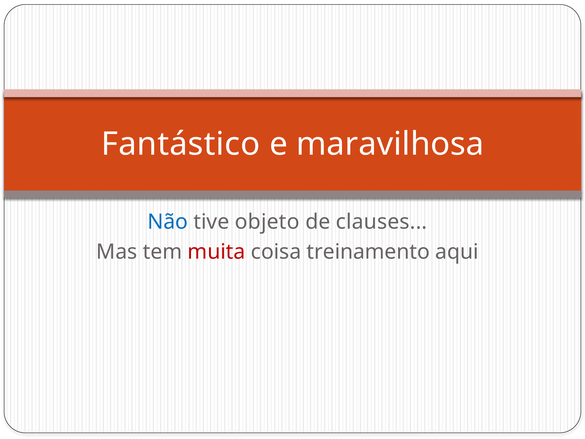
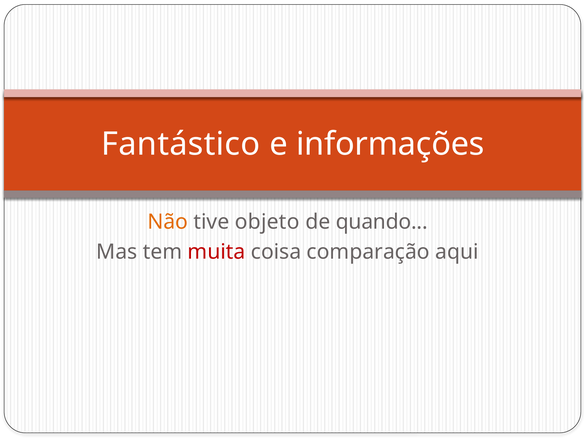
maravilhosa: maravilhosa -> informações
Não colour: blue -> orange
clauses: clauses -> quando
treinamento: treinamento -> comparação
